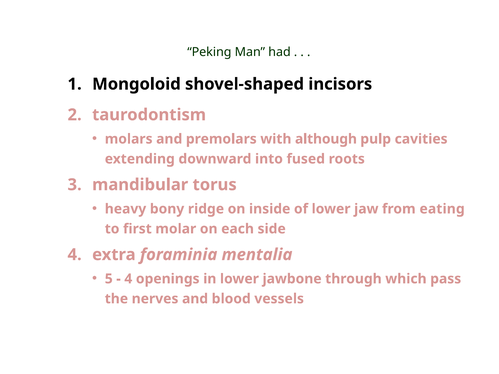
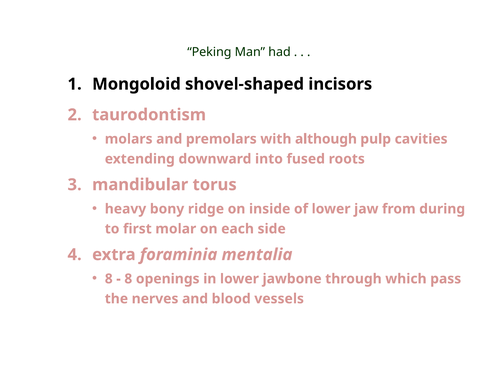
eating: eating -> during
5 at (109, 279): 5 -> 8
4 at (128, 279): 4 -> 8
